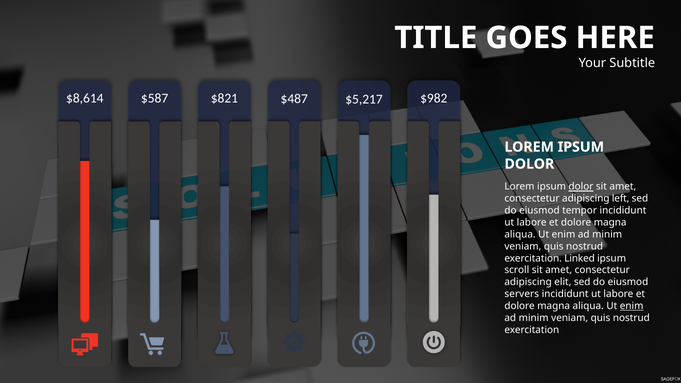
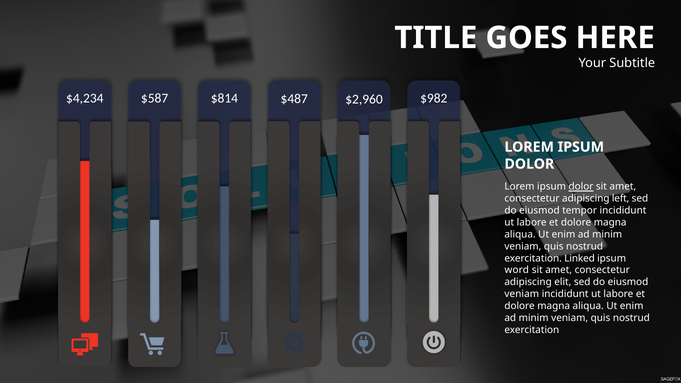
$8,614: $8,614 -> $4,234
$821: $821 -> $814
$5,217: $5,217 -> $2,960
scroll: scroll -> word
servers at (522, 294): servers -> veniam
enim at (632, 306) underline: present -> none
